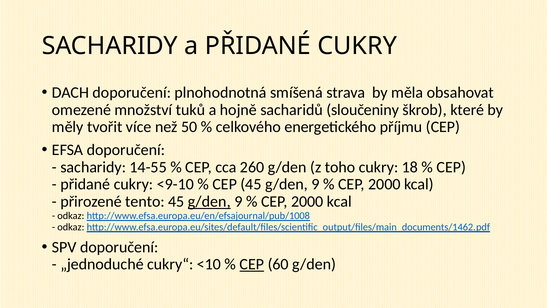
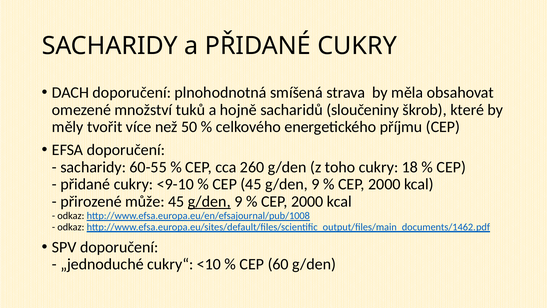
14-55: 14-55 -> 60-55
tento: tento -> může
CEP at (252, 264) underline: present -> none
